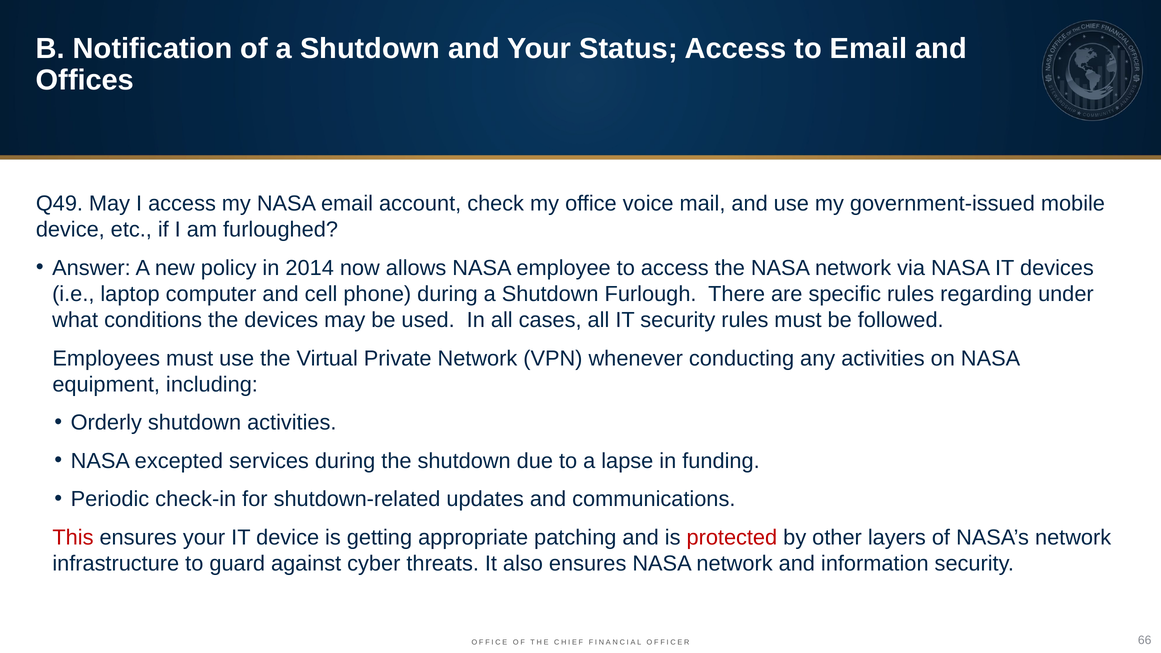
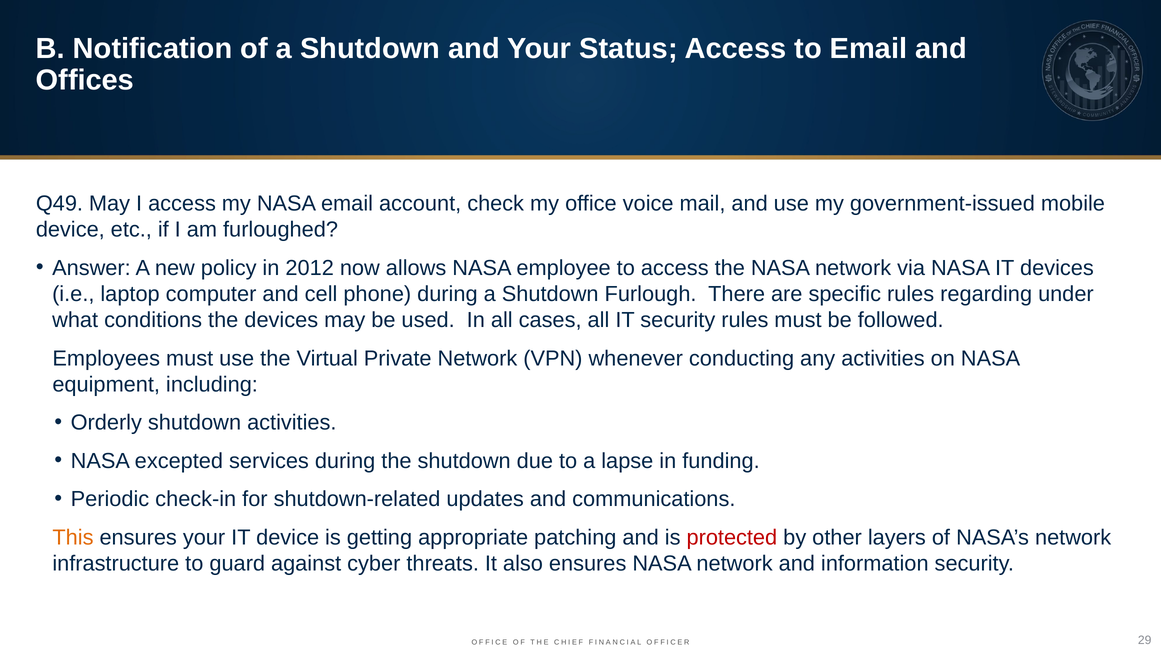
2014: 2014 -> 2012
This colour: red -> orange
66: 66 -> 29
